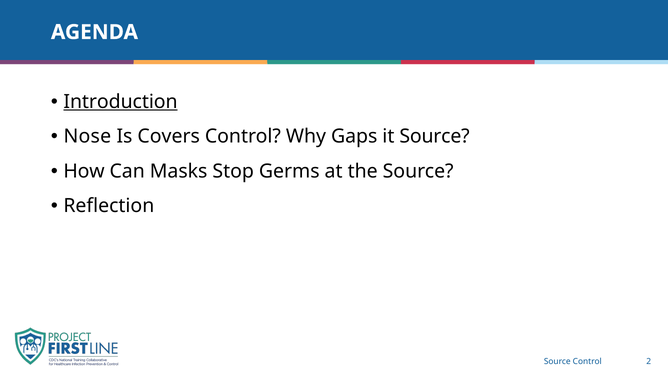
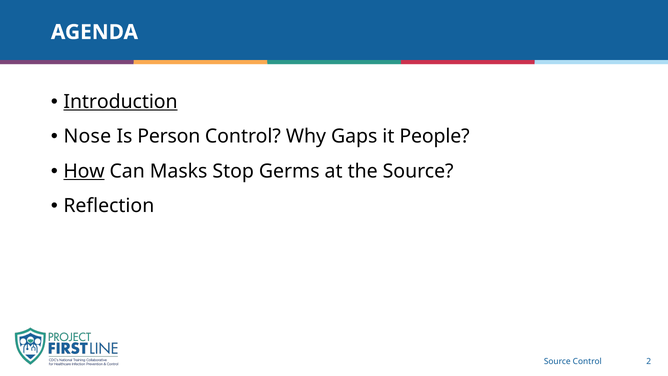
Covers: Covers -> Person
it Source: Source -> People
How underline: none -> present
